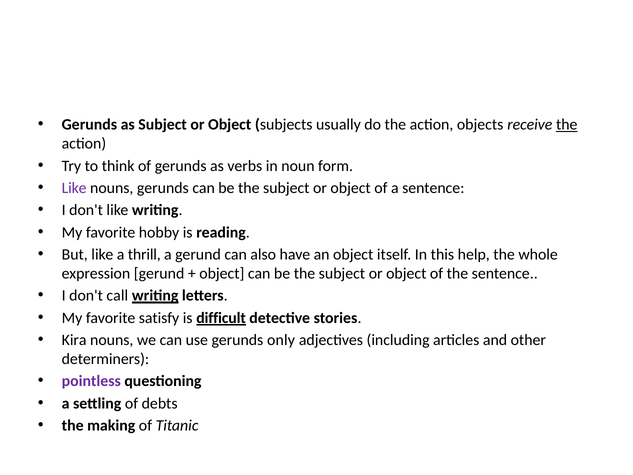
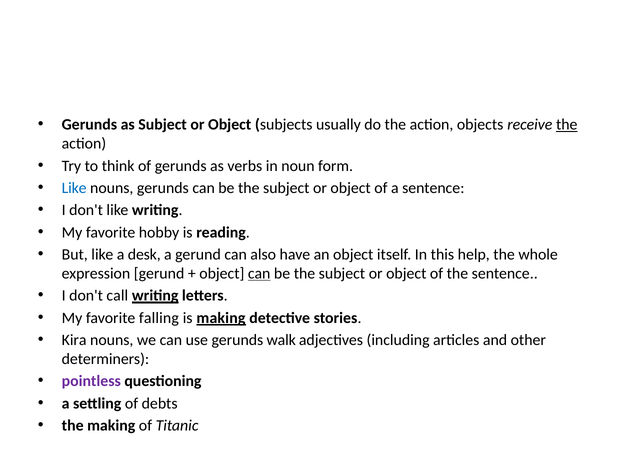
Like at (74, 188) colour: purple -> blue
thrill: thrill -> desk
can at (259, 273) underline: none -> present
satisfy: satisfy -> falling
is difficult: difficult -> making
only: only -> walk
